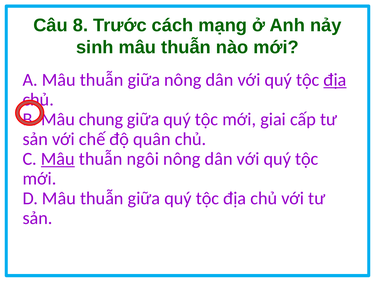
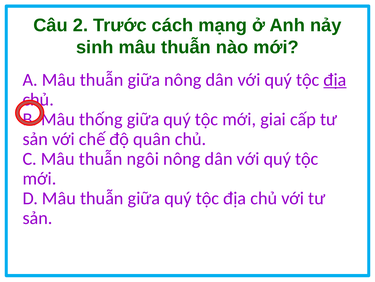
8: 8 -> 2
chung: chung -> thống
Mâu at (58, 158) underline: present -> none
